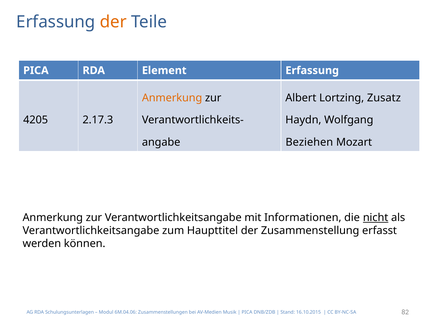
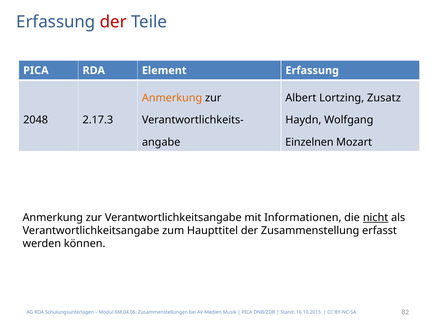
der at (113, 22) colour: orange -> red
4205: 4205 -> 2048
Beziehen: Beziehen -> Einzelnen
